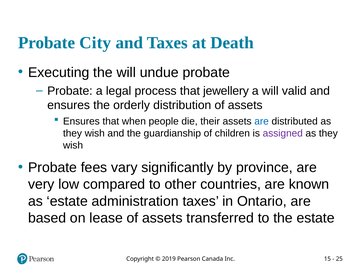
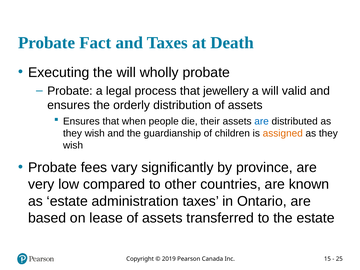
City: City -> Fact
undue: undue -> wholly
assigned colour: purple -> orange
